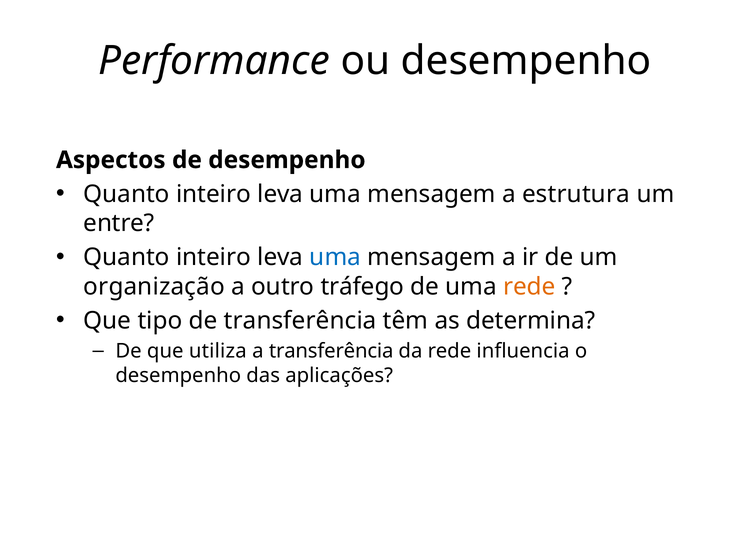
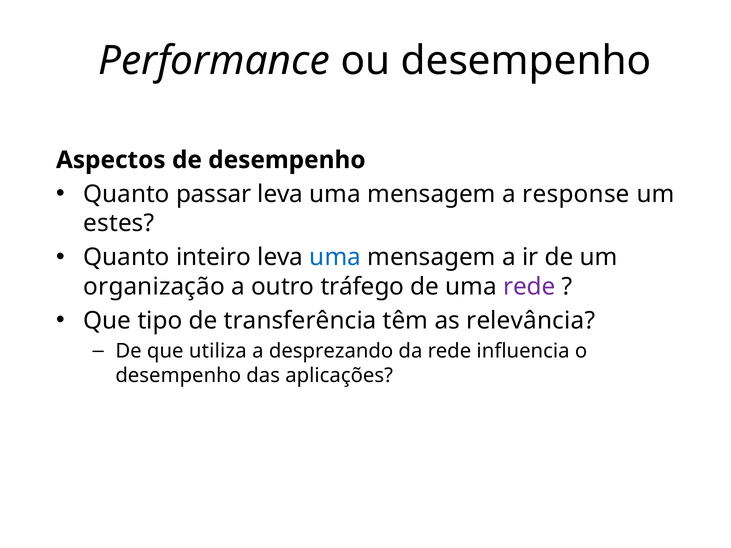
inteiro at (214, 194): inteiro -> passar
estrutura: estrutura -> response
entre: entre -> estes
rede at (529, 287) colour: orange -> purple
determina: determina -> relevância
a transferência: transferência -> desprezando
